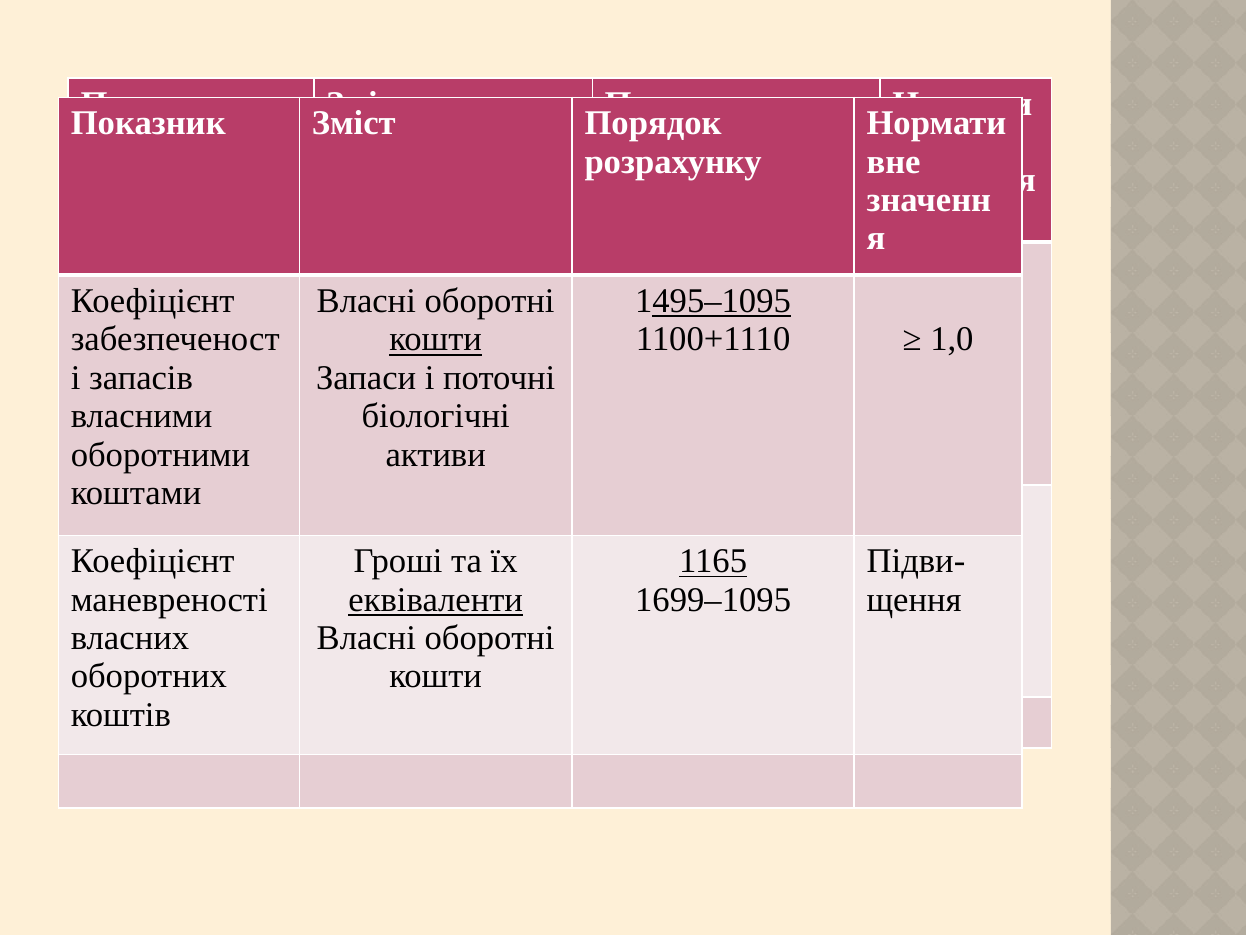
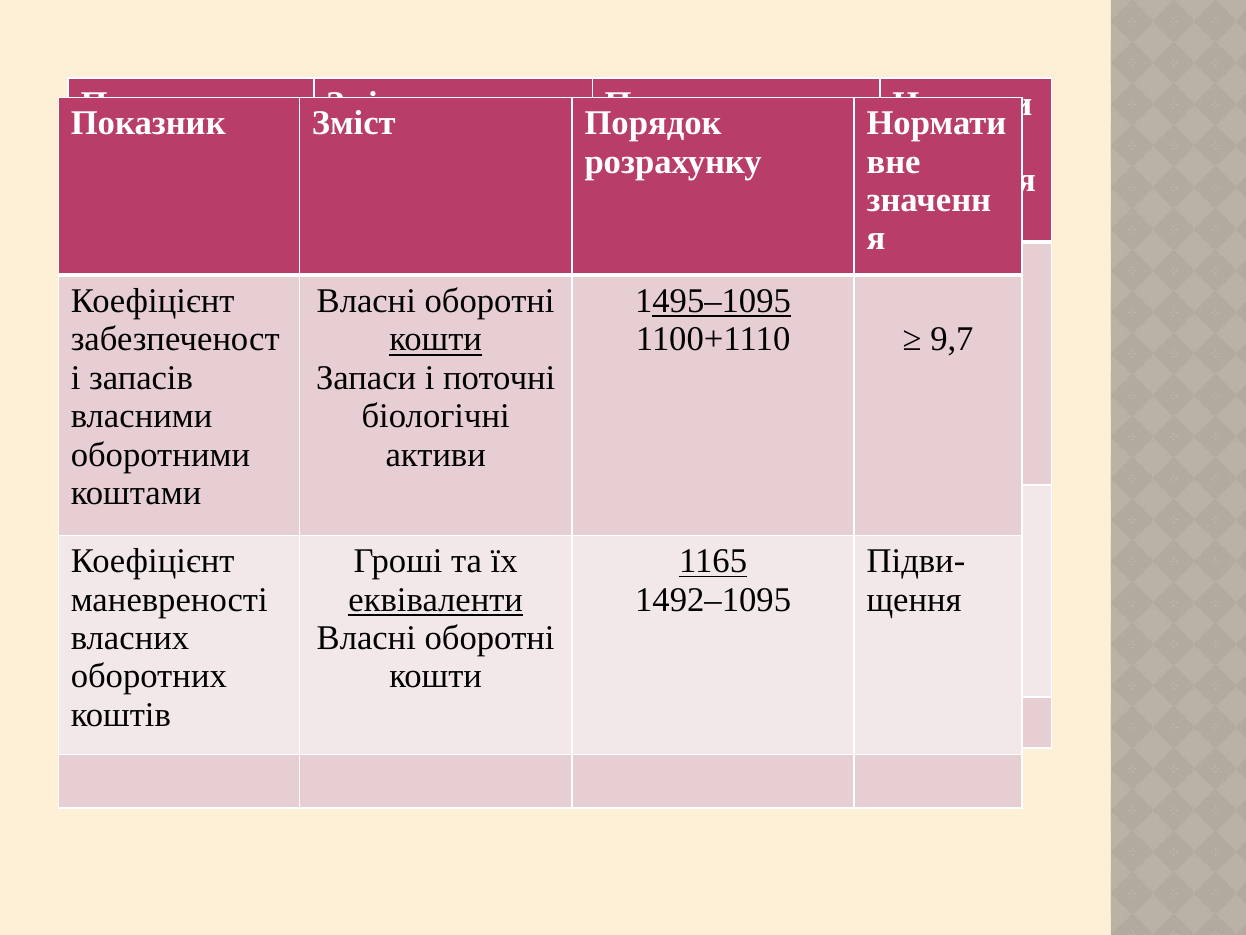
1,0: 1,0 -> 9,7
1699–1095: 1699–1095 -> 1492–1095
